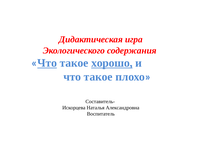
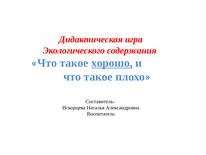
Что at (47, 63) underline: present -> none
